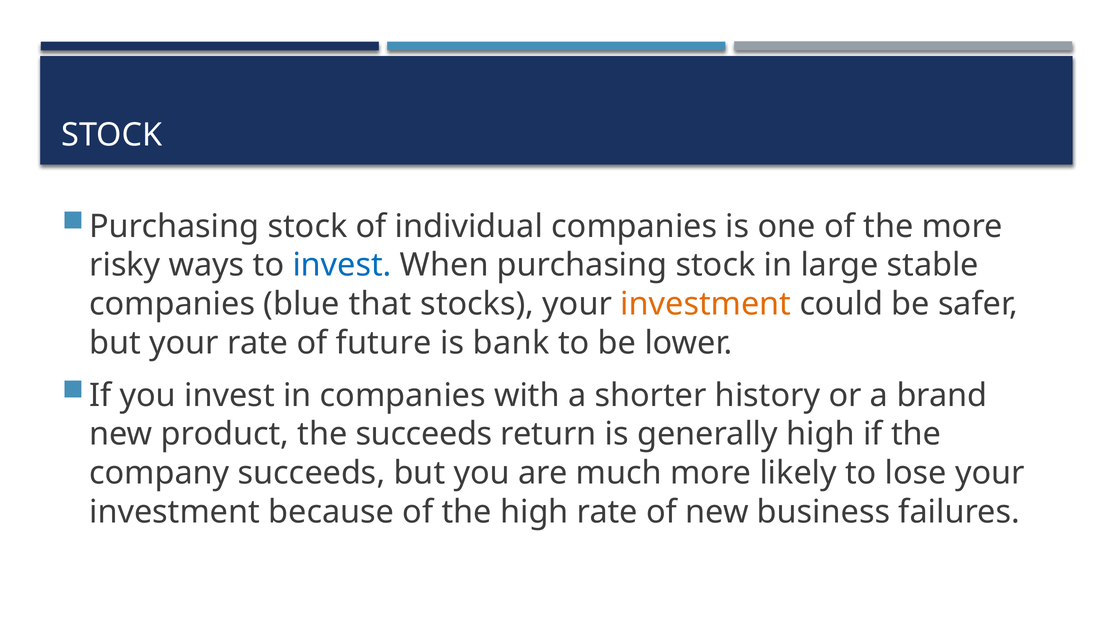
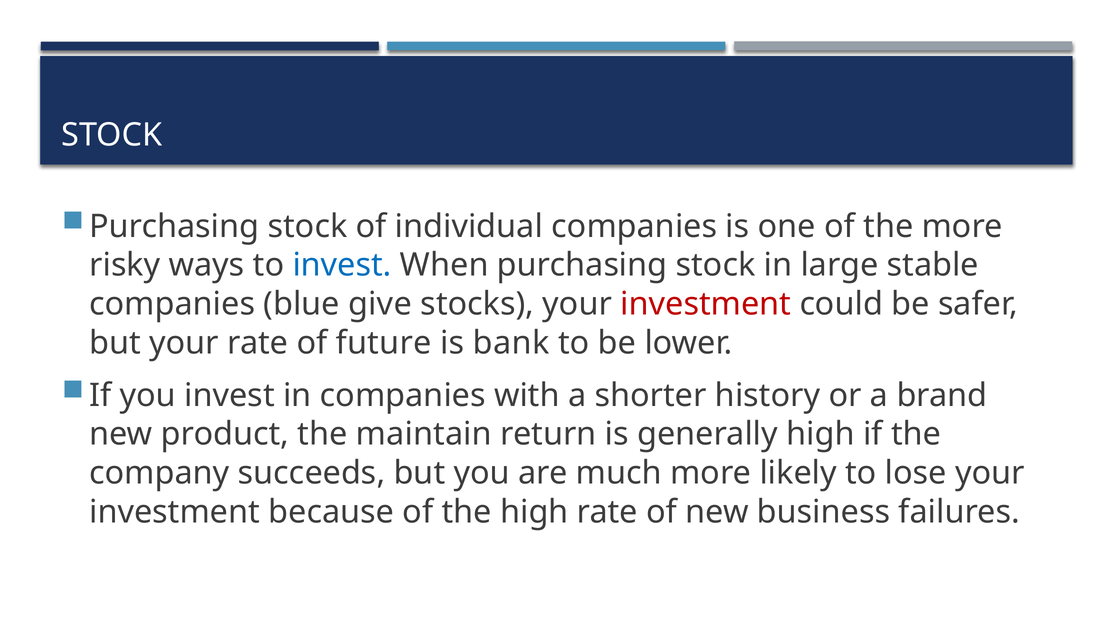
that: that -> give
investment at (706, 304) colour: orange -> red
the succeeds: succeeds -> maintain
